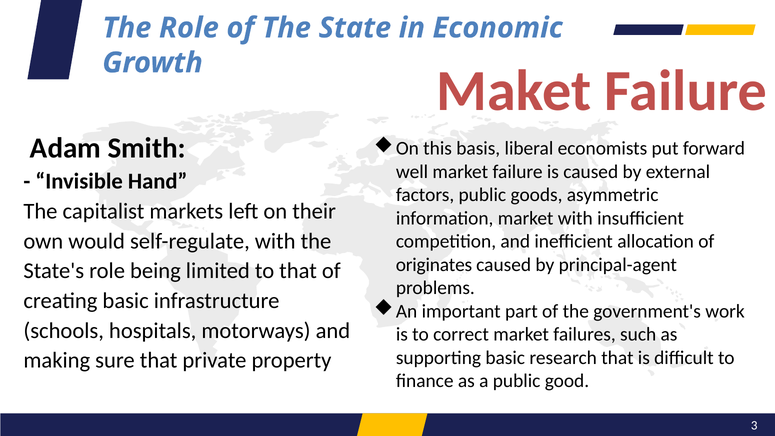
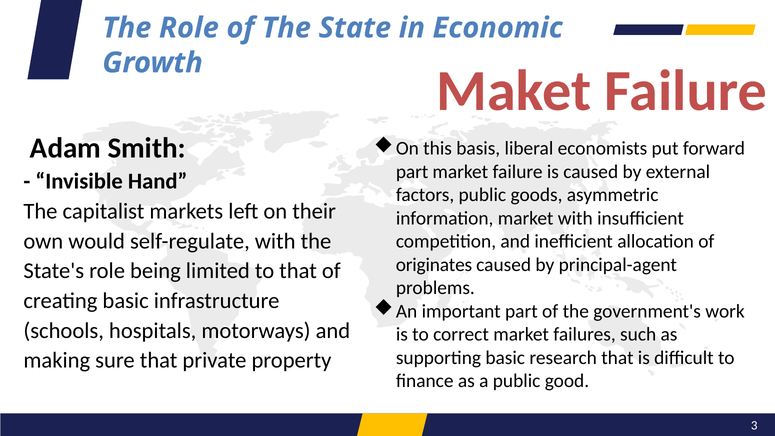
well at (412, 172): well -> part
